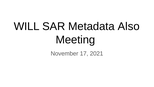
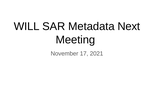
Also: Also -> Next
